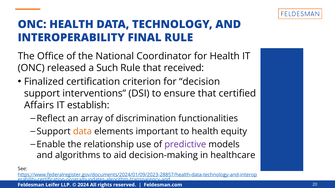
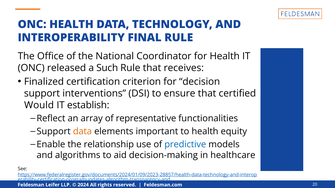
received: received -> receives
Affairs: Affairs -> Would
discrimination: discrimination -> representative
predictive colour: purple -> blue
